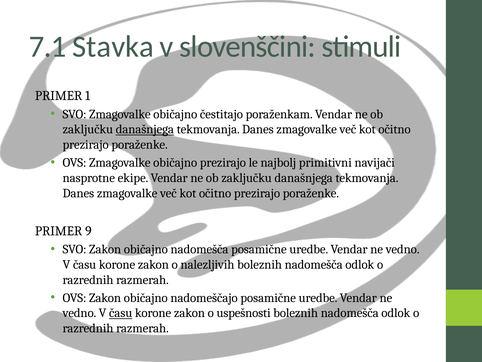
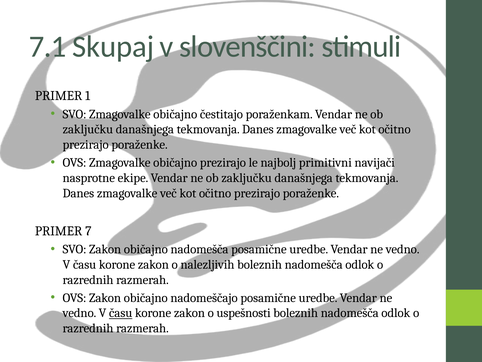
Stavka: Stavka -> Skupaj
današnjega at (145, 129) underline: present -> none
9: 9 -> 7
